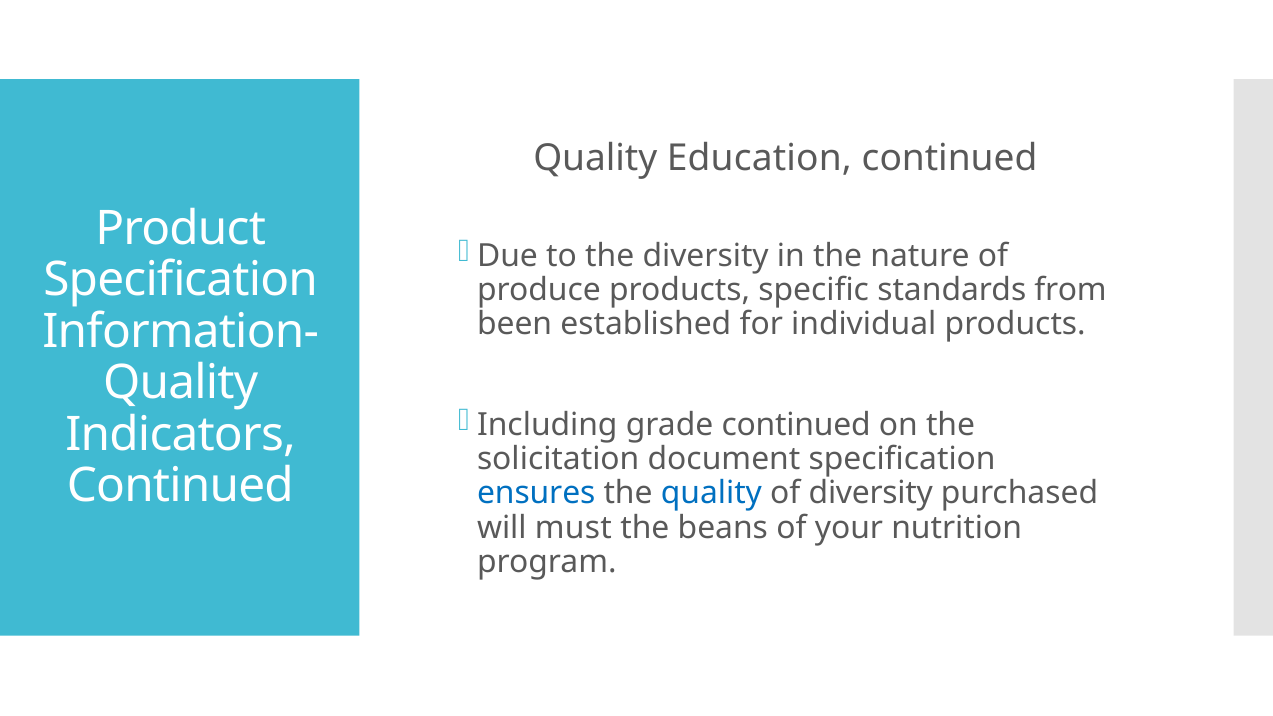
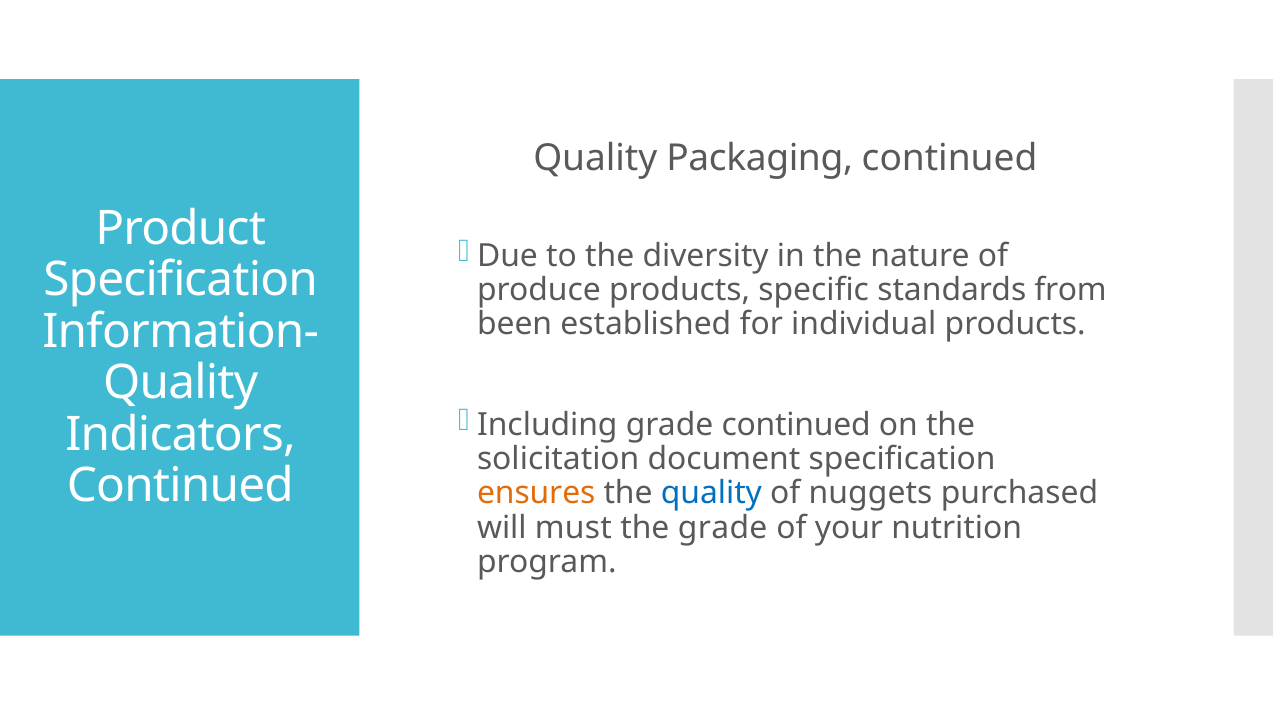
Education: Education -> Packaging
ensures colour: blue -> orange
of diversity: diversity -> nuggets
the beans: beans -> grade
